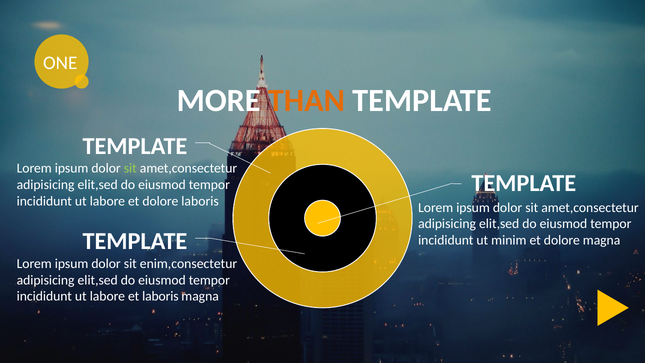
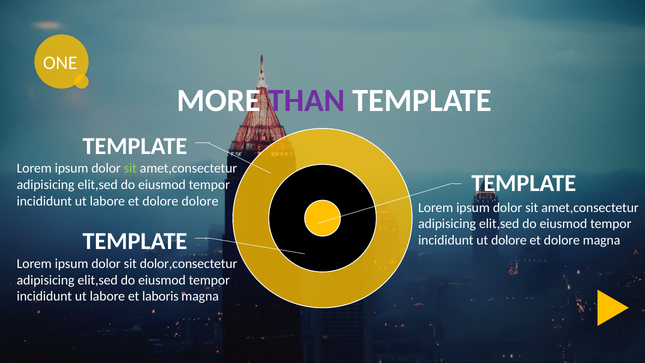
THAN colour: orange -> purple
dolore laboris: laboris -> dolore
ut minim: minim -> dolore
enim,consectetur: enim,consectetur -> dolor,consectetur
